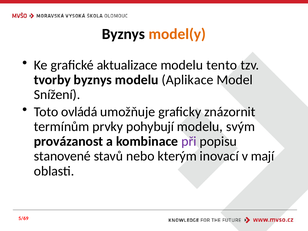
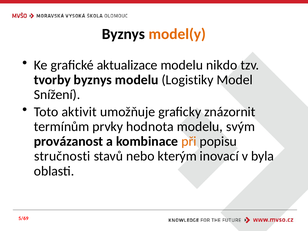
tento: tento -> nikdo
Aplikace: Aplikace -> Logistiky
ovládá: ovládá -> aktivit
pohybují: pohybují -> hodnota
při colour: purple -> orange
stanovené: stanovené -> stručnosti
mají: mají -> byla
